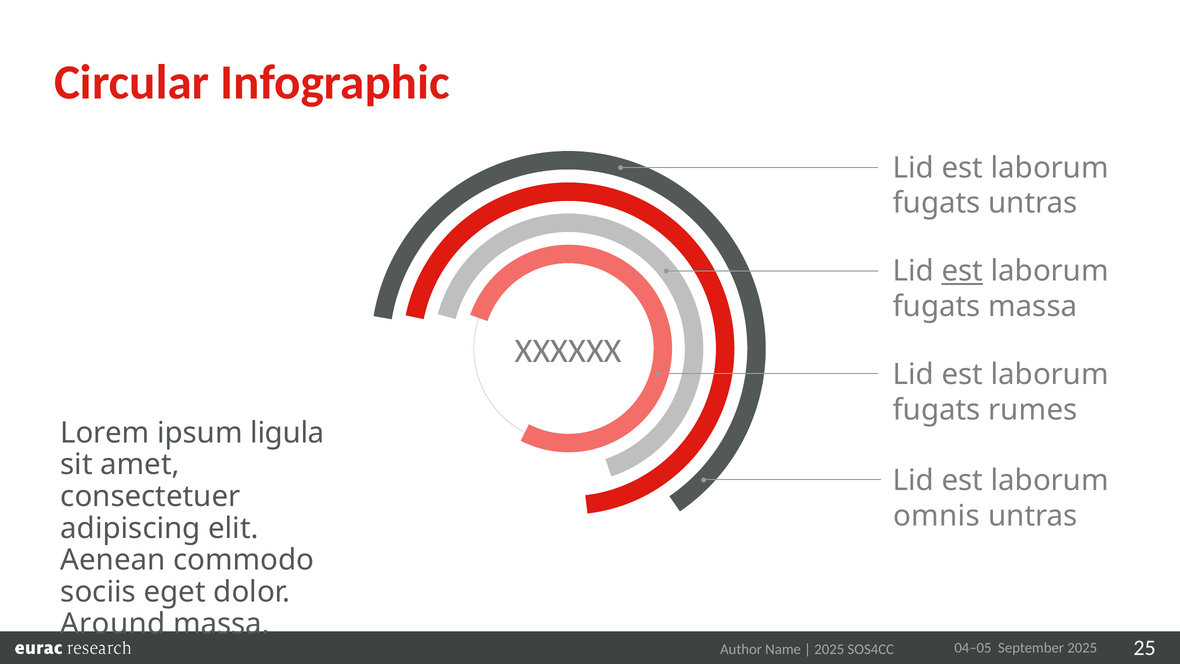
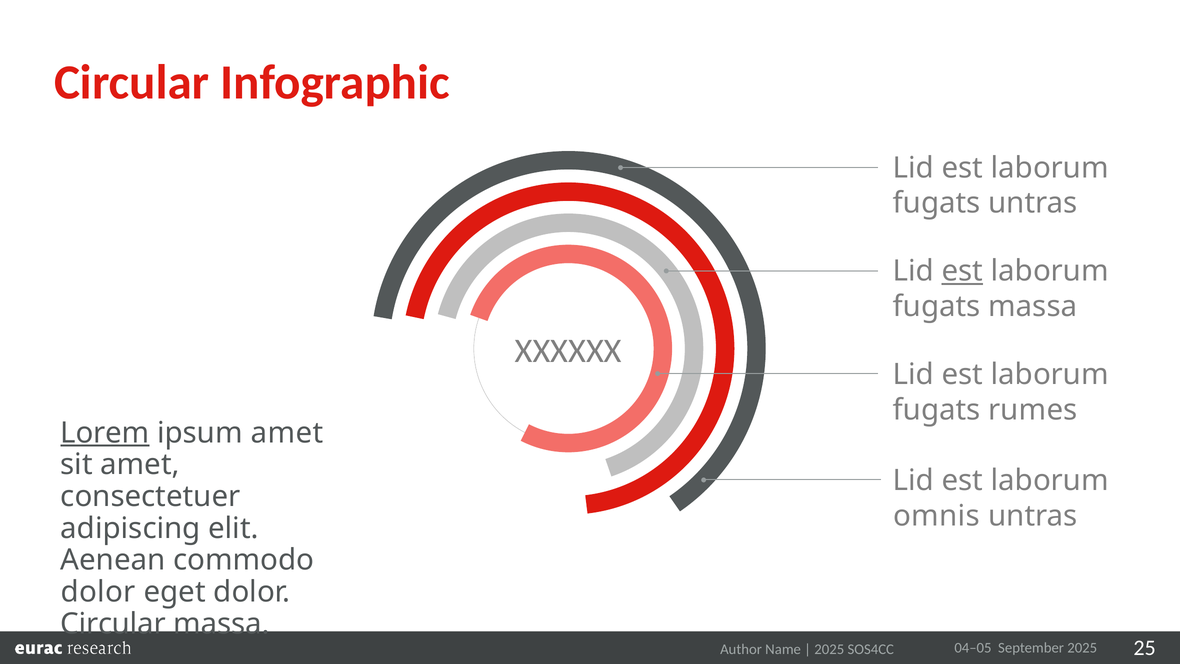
Lorem underline: none -> present
ipsum ligula: ligula -> amet
sociis at (98, 592): sociis -> dolor
Around at (113, 624): Around -> Circular
